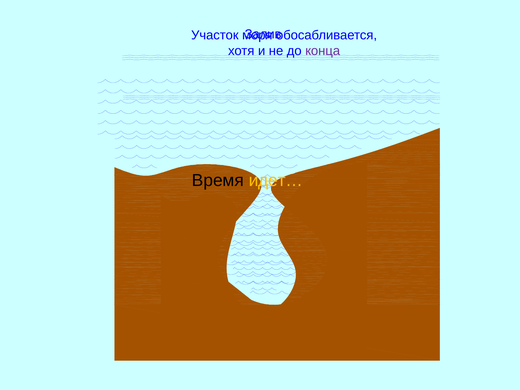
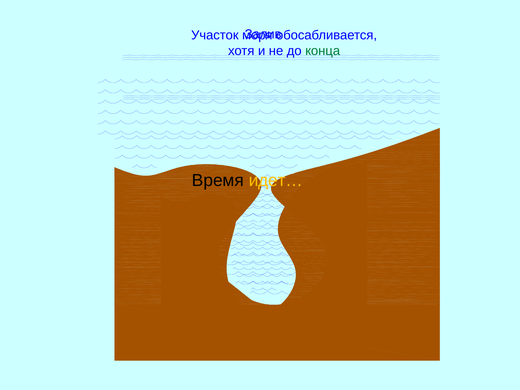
конца colour: purple -> green
